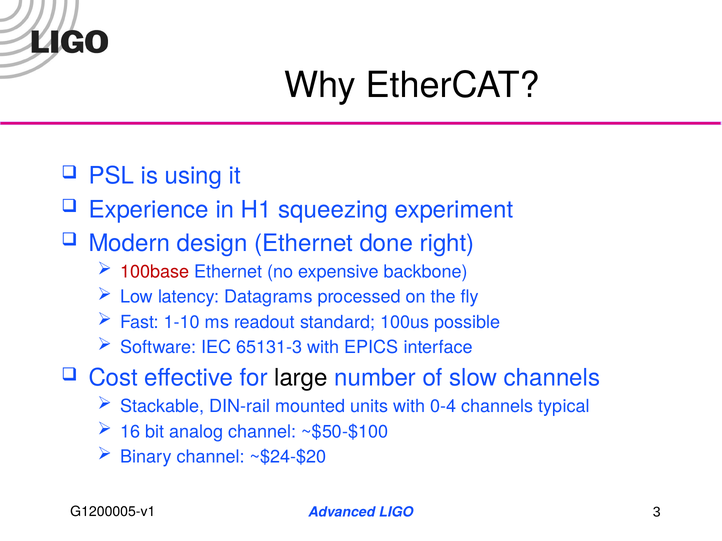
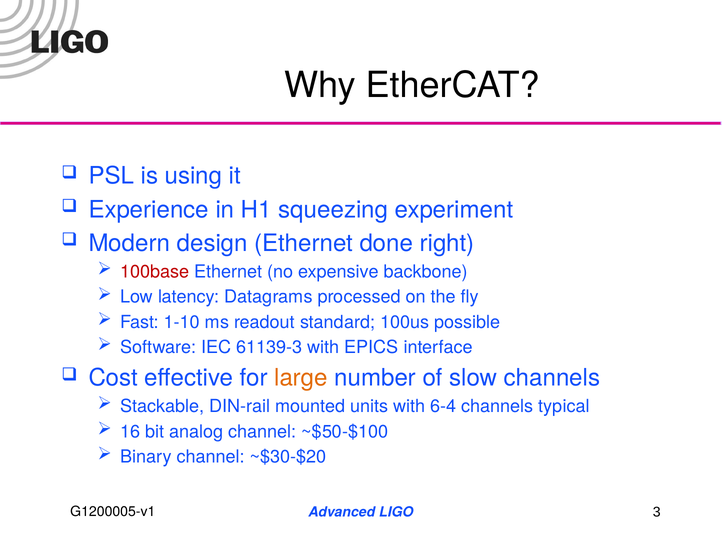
65131-3: 65131-3 -> 61139-3
large colour: black -> orange
0-4: 0-4 -> 6-4
~$24-$20: ~$24-$20 -> ~$30-$20
